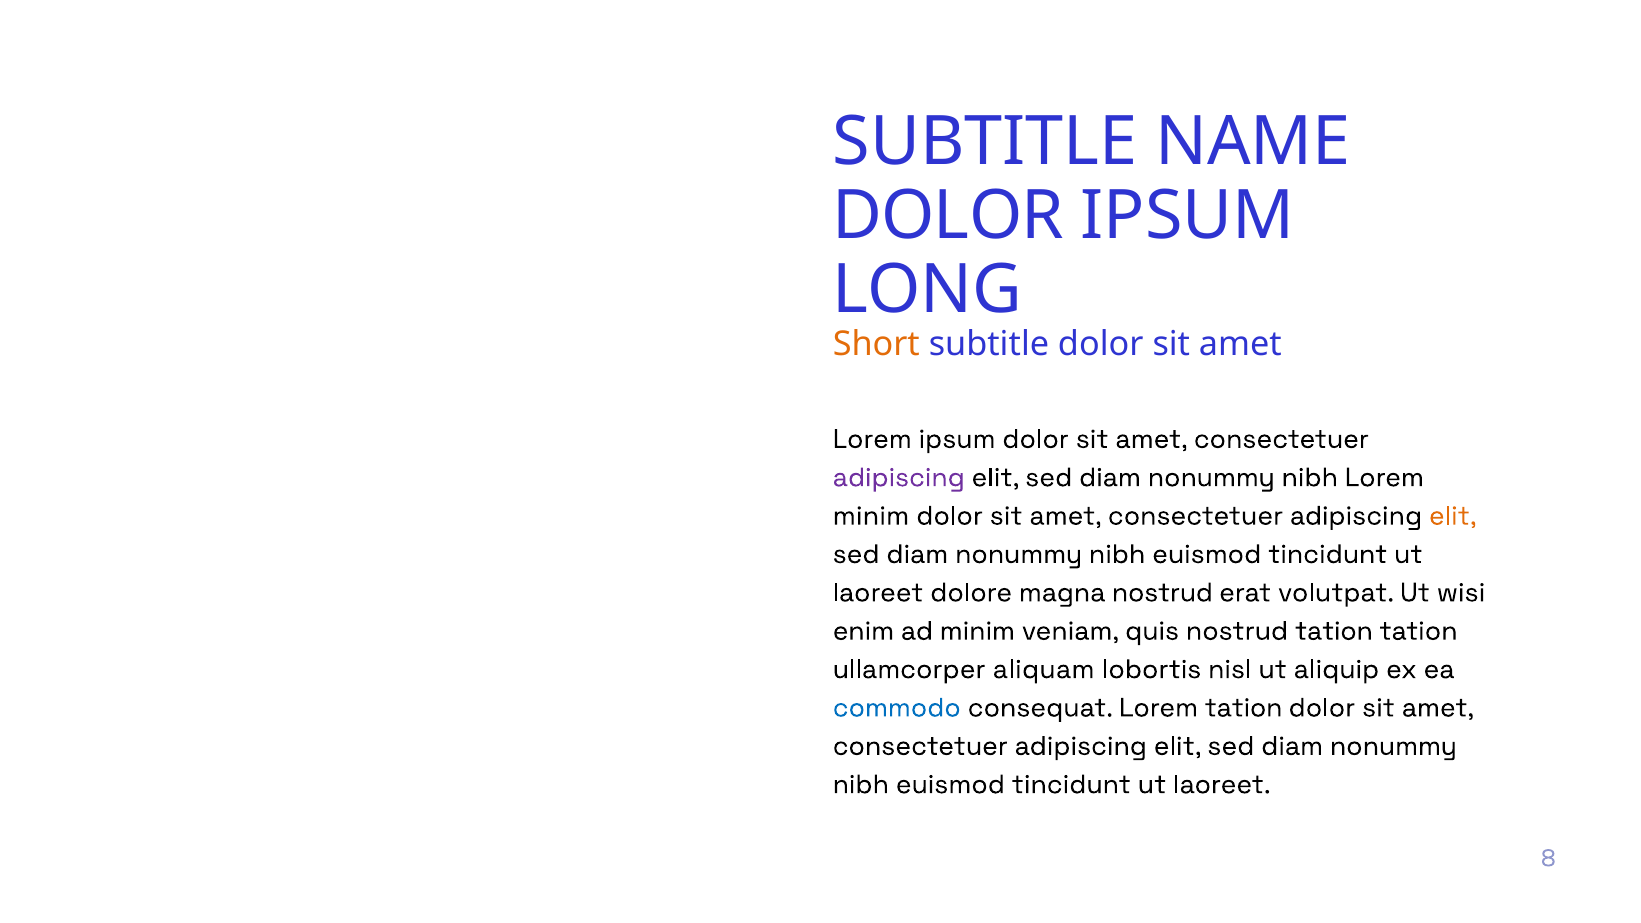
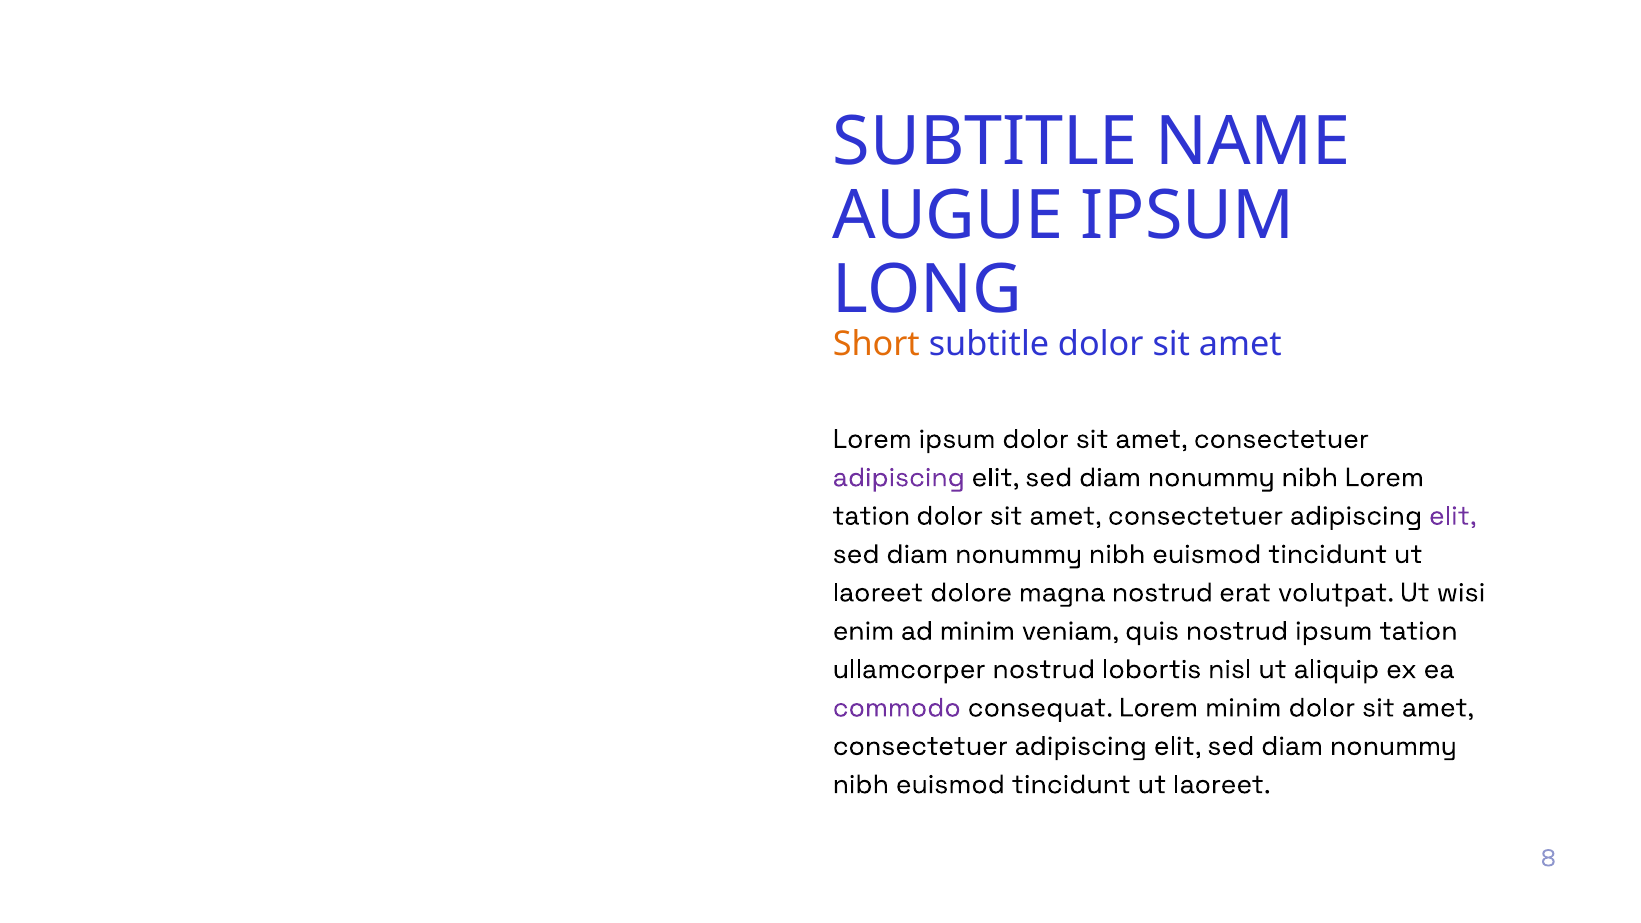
DOLOR at (948, 216): DOLOR -> AUGUE
minim at (871, 516): minim -> tation
elit at (1453, 516) colour: orange -> purple
nostrud tation: tation -> ipsum
ullamcorper aliquam: aliquam -> nostrud
commodo colour: blue -> purple
Lorem tation: tation -> minim
